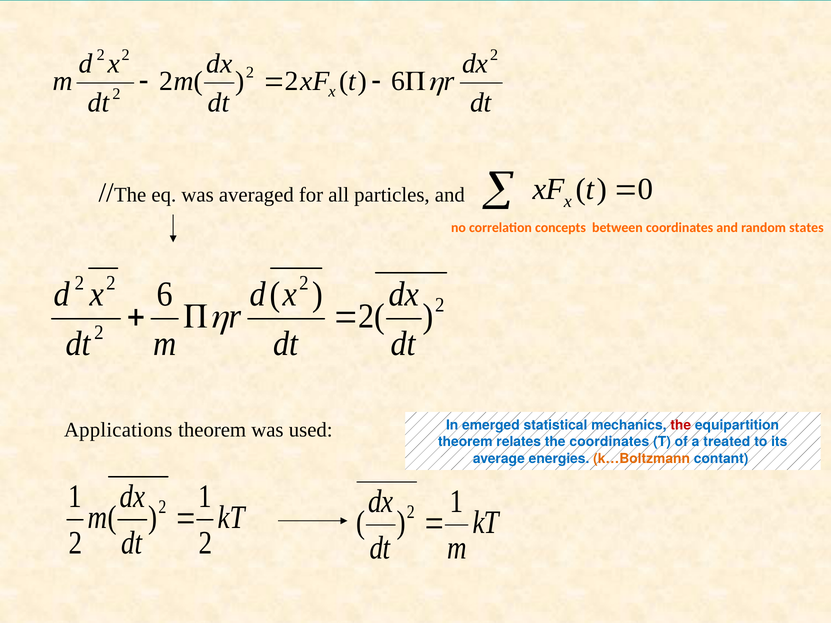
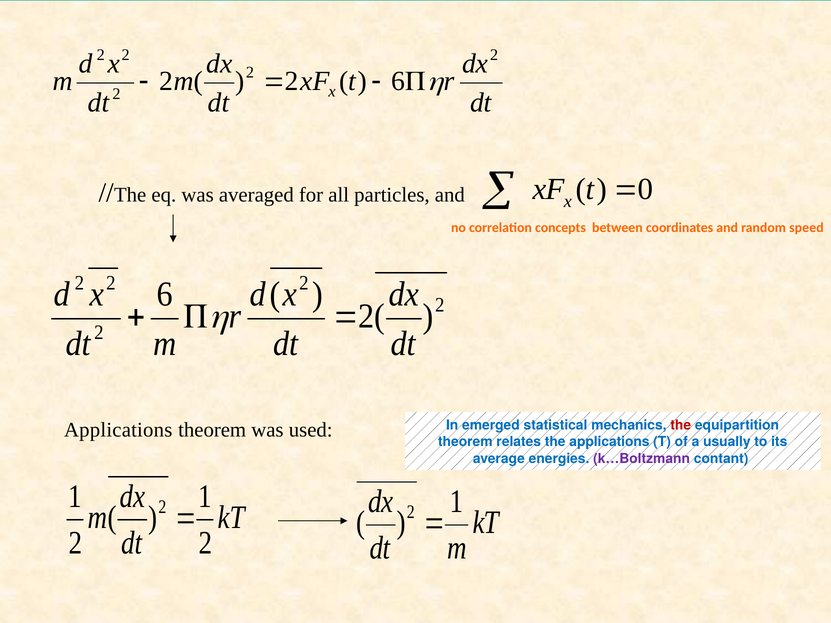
states: states -> speed
the coordinates: coordinates -> applications
treated: treated -> usually
k…Boltzmann colour: orange -> purple
